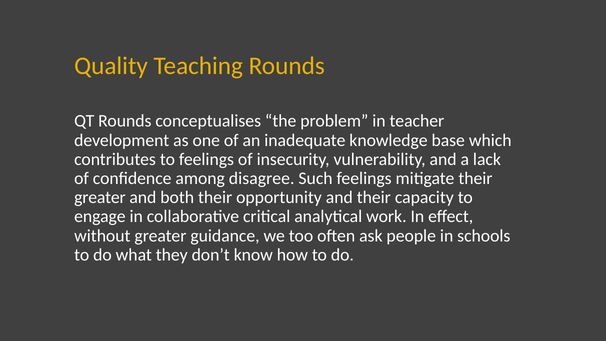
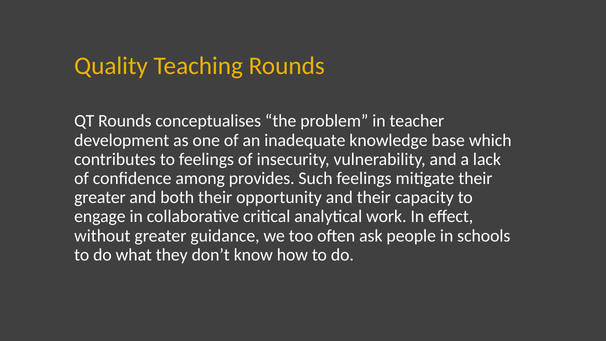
disagree: disagree -> provides
